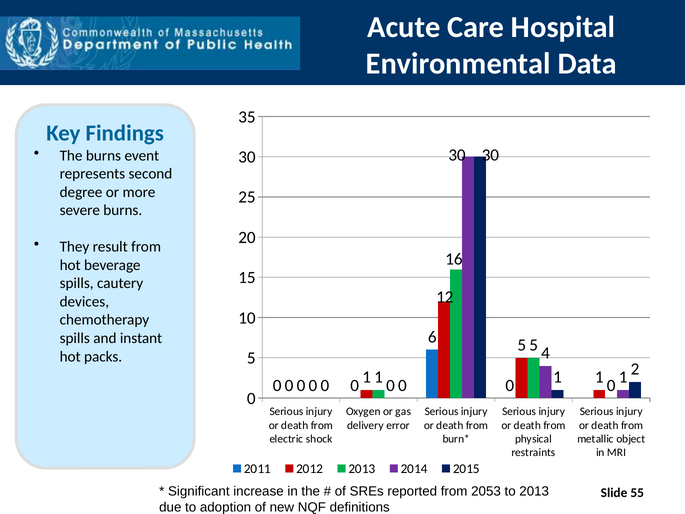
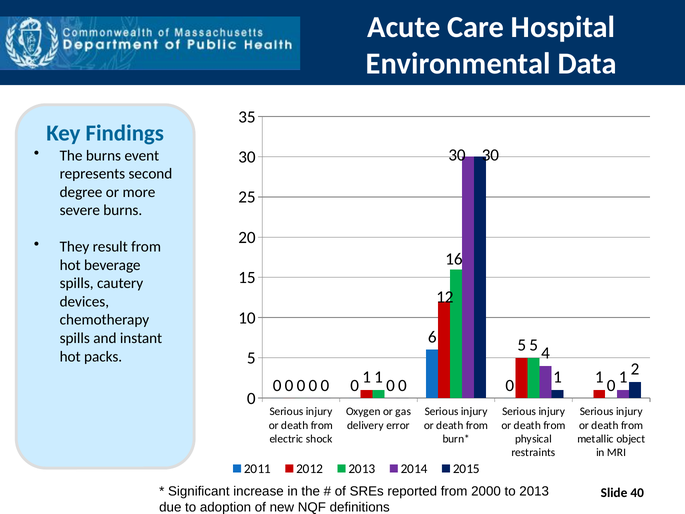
2053: 2053 -> 2000
55: 55 -> 40
